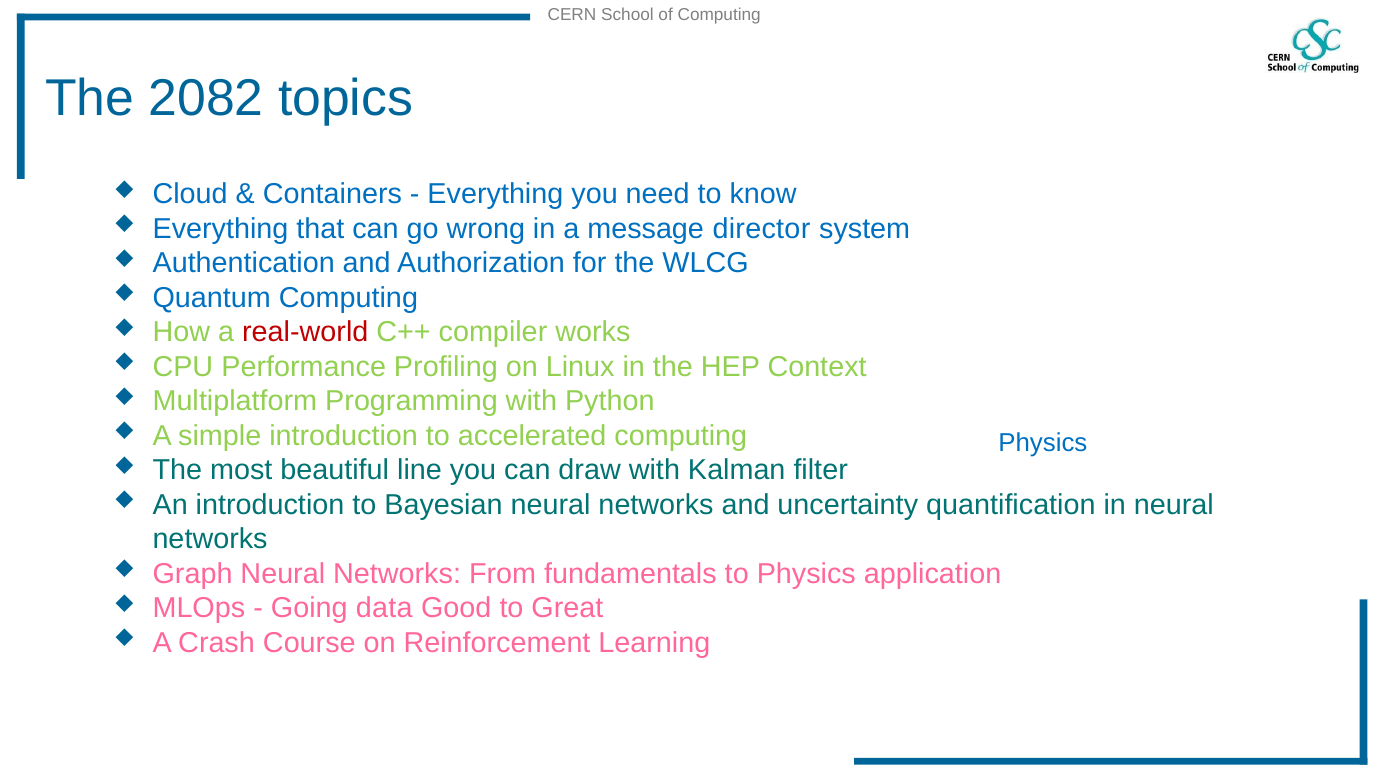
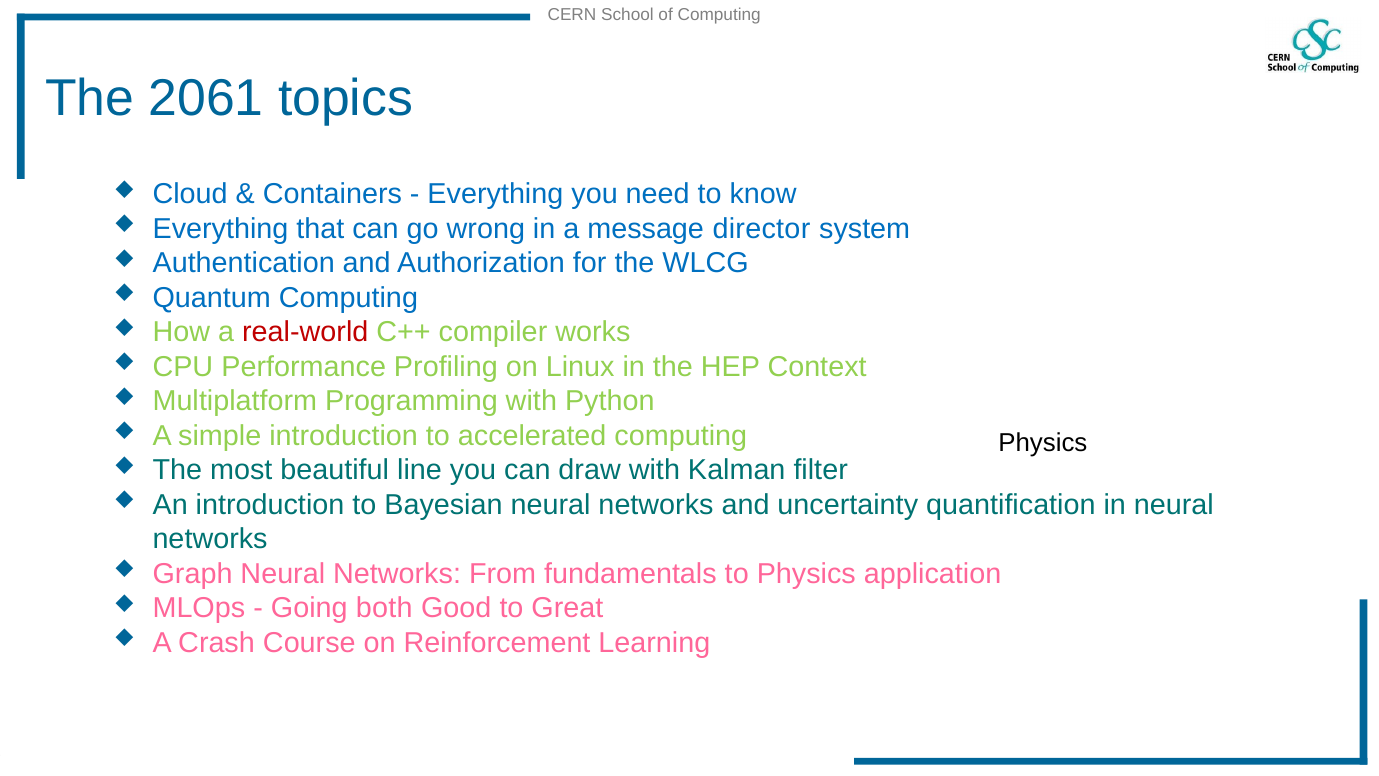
2082: 2082 -> 2061
Physics at (1043, 442) colour: blue -> black
Going data: data -> both
